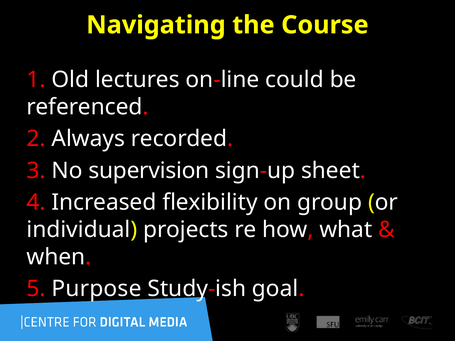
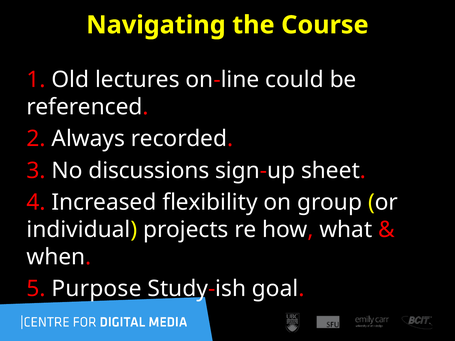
supervision: supervision -> discussions
